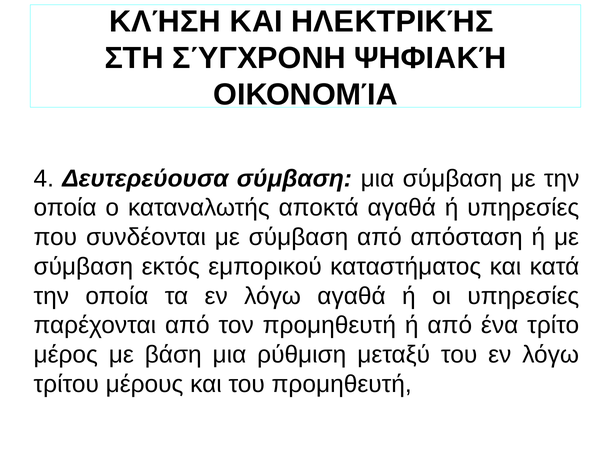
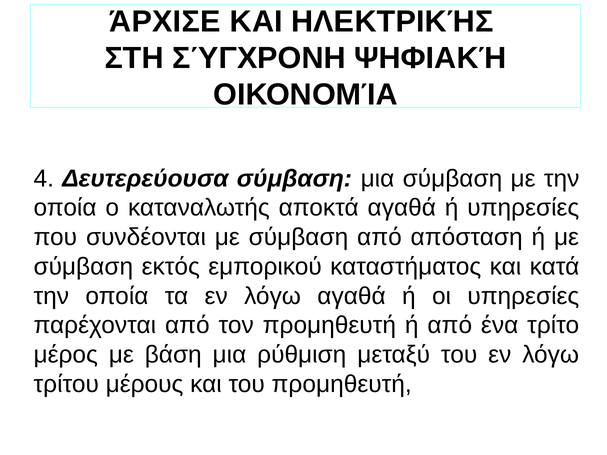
ΚΛΉΣΗ: ΚΛΉΣΗ -> ΆΡΧΙΣΕ
